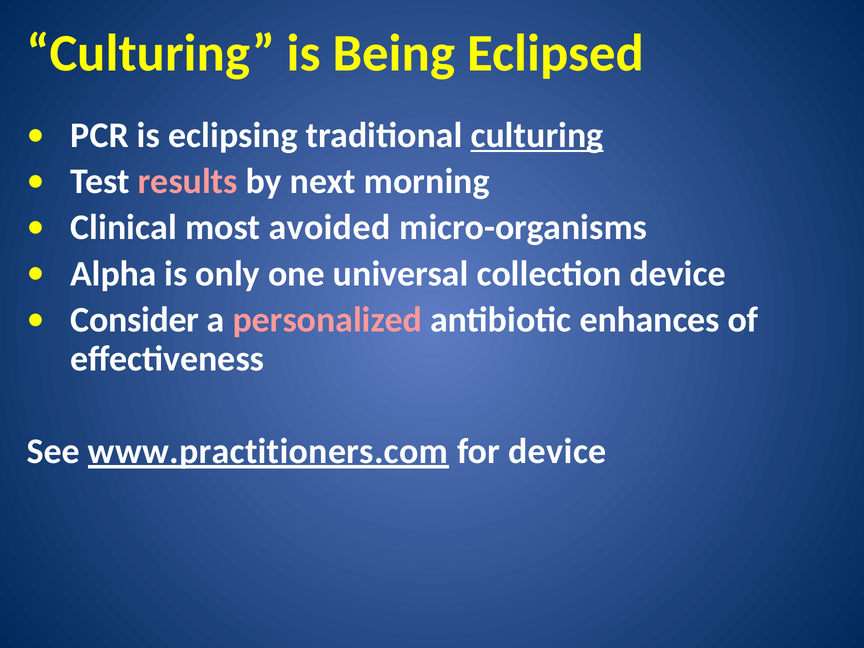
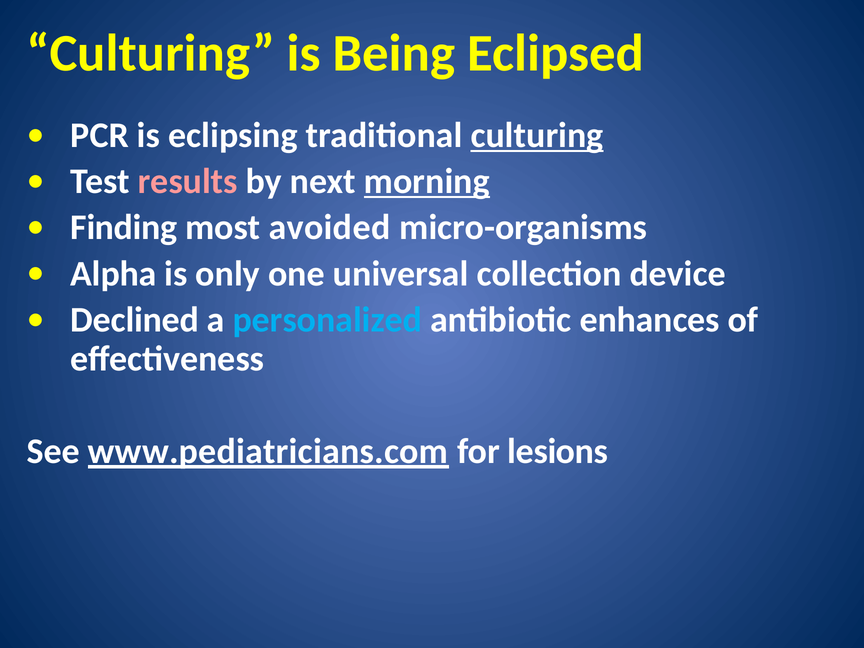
morning underline: none -> present
Clinical: Clinical -> Finding
Consider: Consider -> Declined
personalized colour: pink -> light blue
www.practitioners.com: www.practitioners.com -> www.pediatricians.com
for device: device -> lesions
